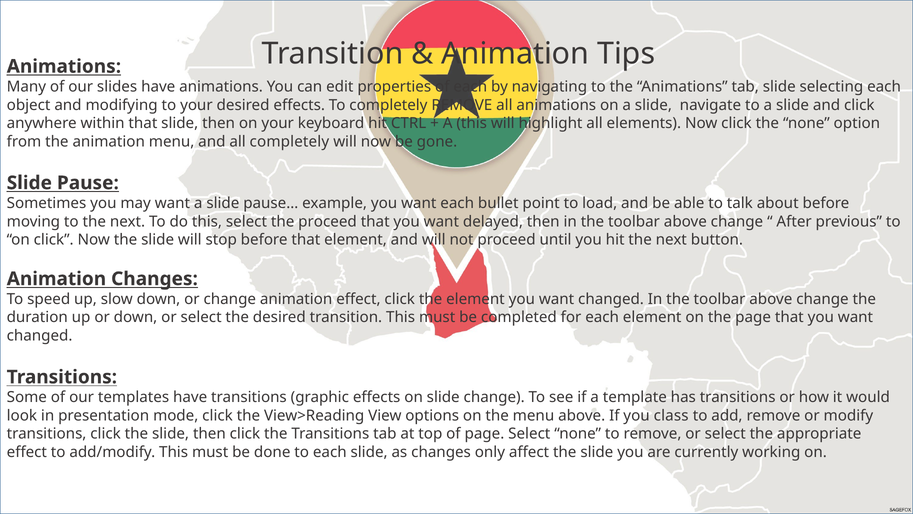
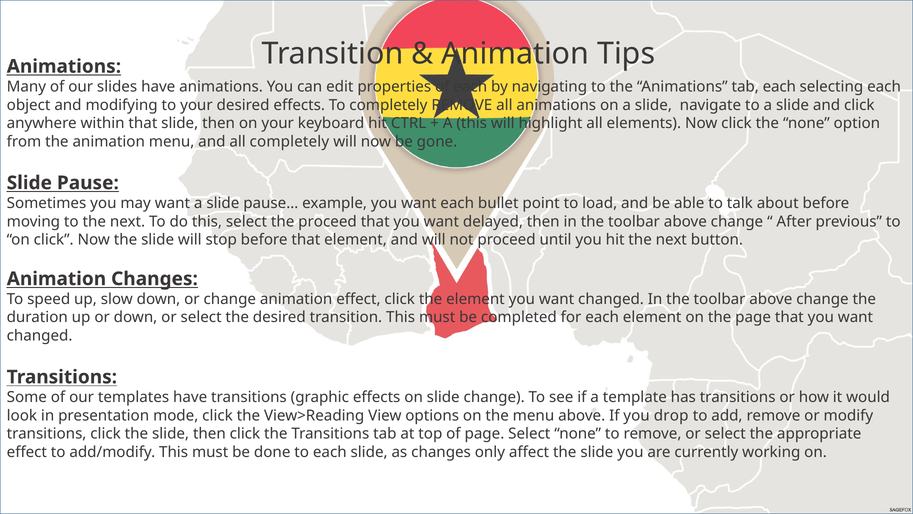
tab slide: slide -> each
class: class -> drop
